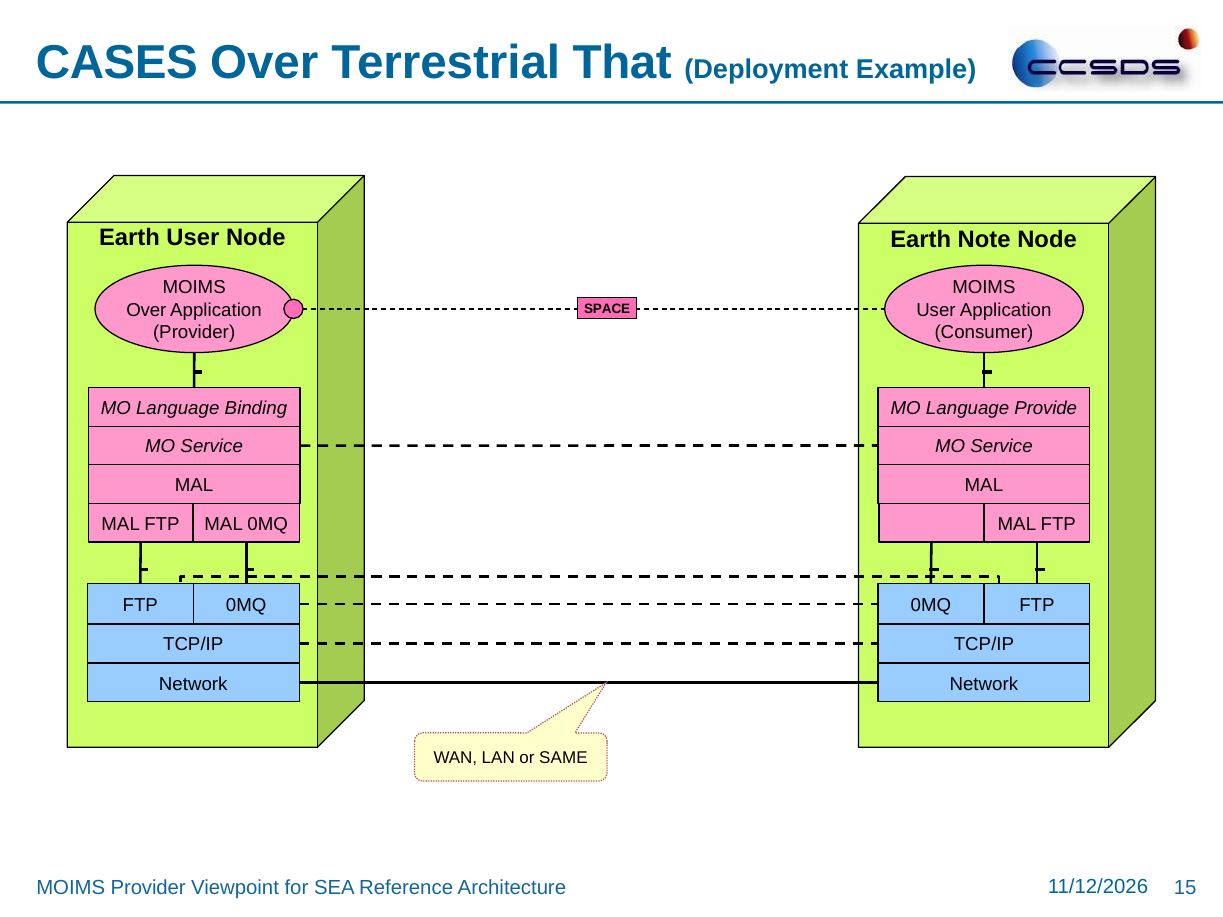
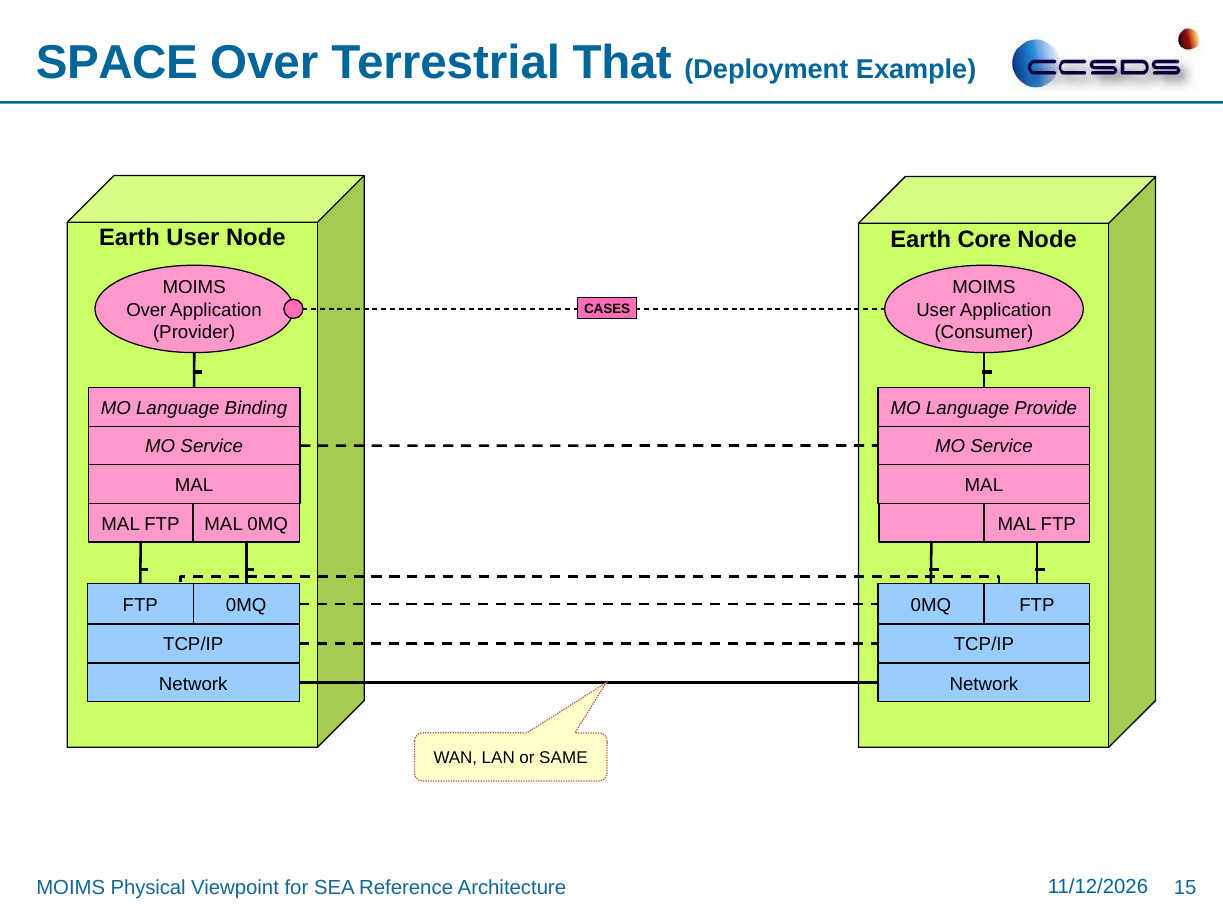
CASES: CASES -> SPACE
Note: Note -> Core
SPACE: SPACE -> CASES
MOIMS Provider: Provider -> Physical
